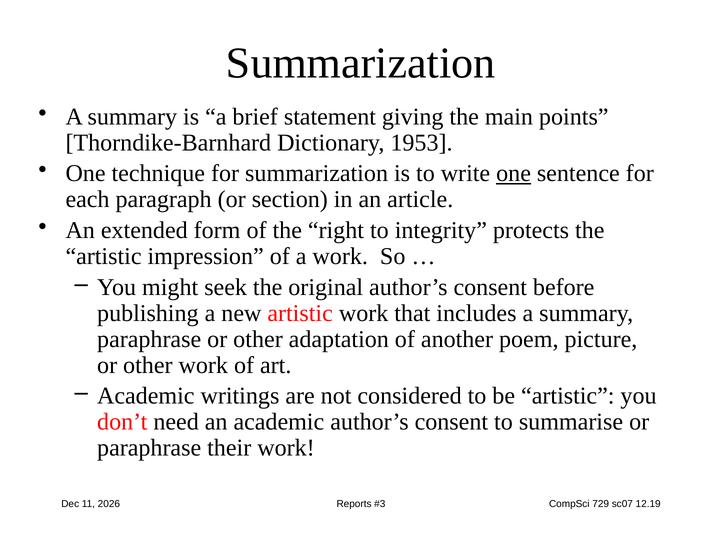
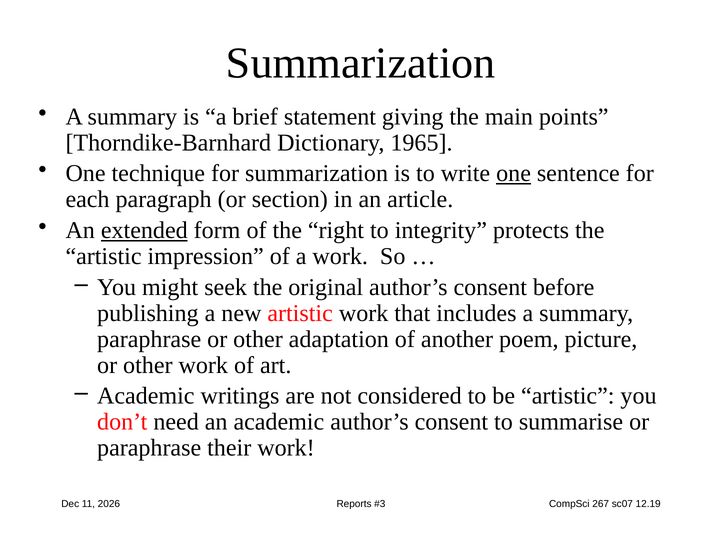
1953: 1953 -> 1965
extended underline: none -> present
729: 729 -> 267
